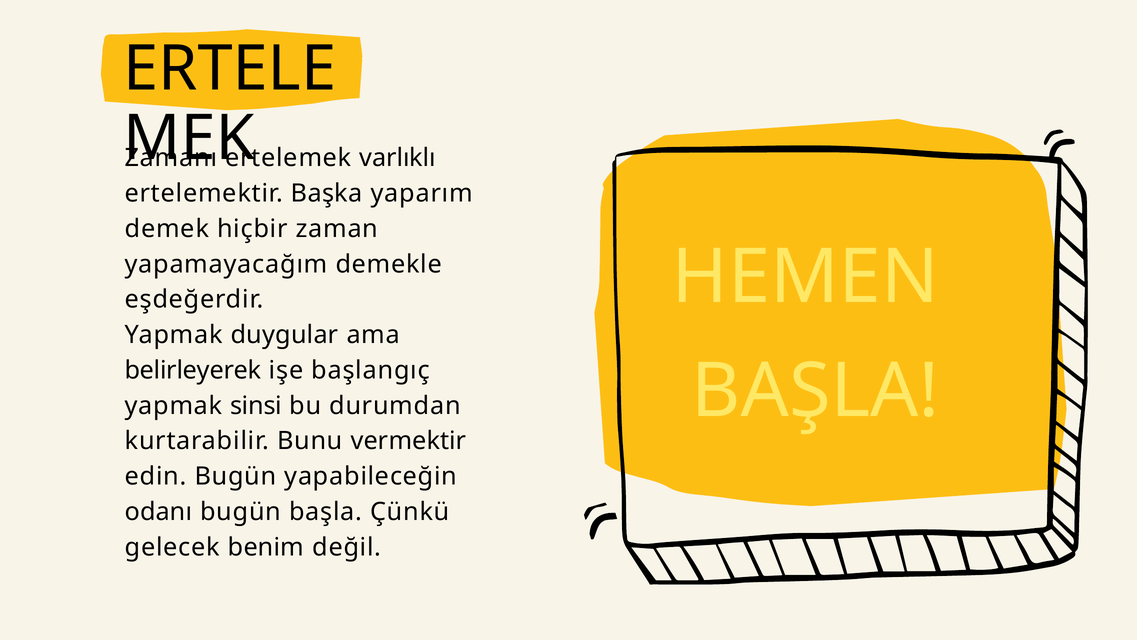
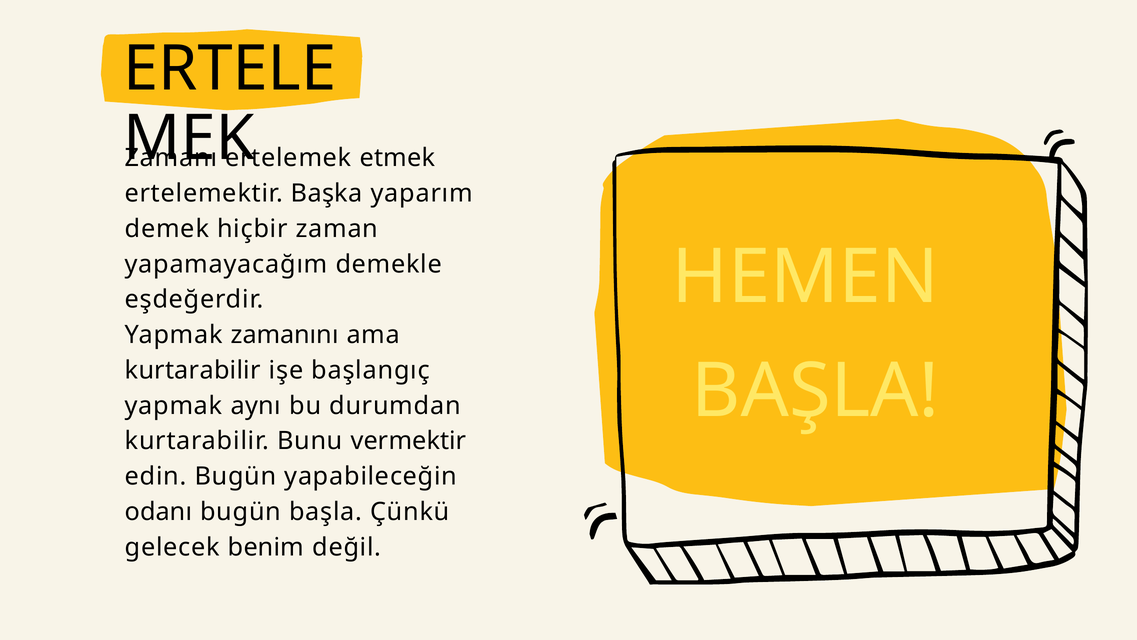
varlıklı: varlıklı -> etmek
duygular: duygular -> zamanını
belirleyerek at (193, 370): belirleyerek -> kurtarabilir
sinsi: sinsi -> aynı
